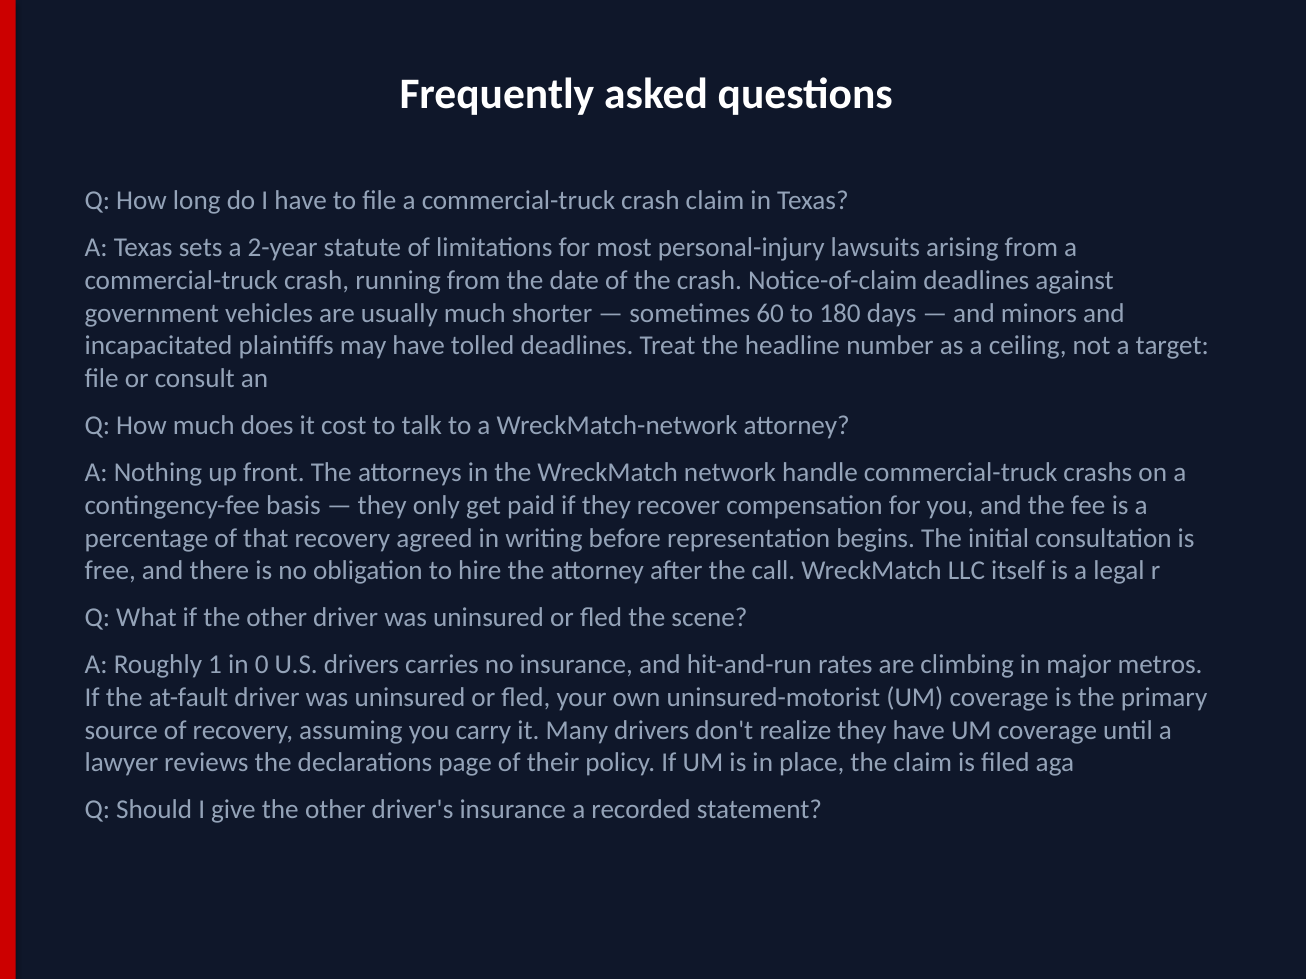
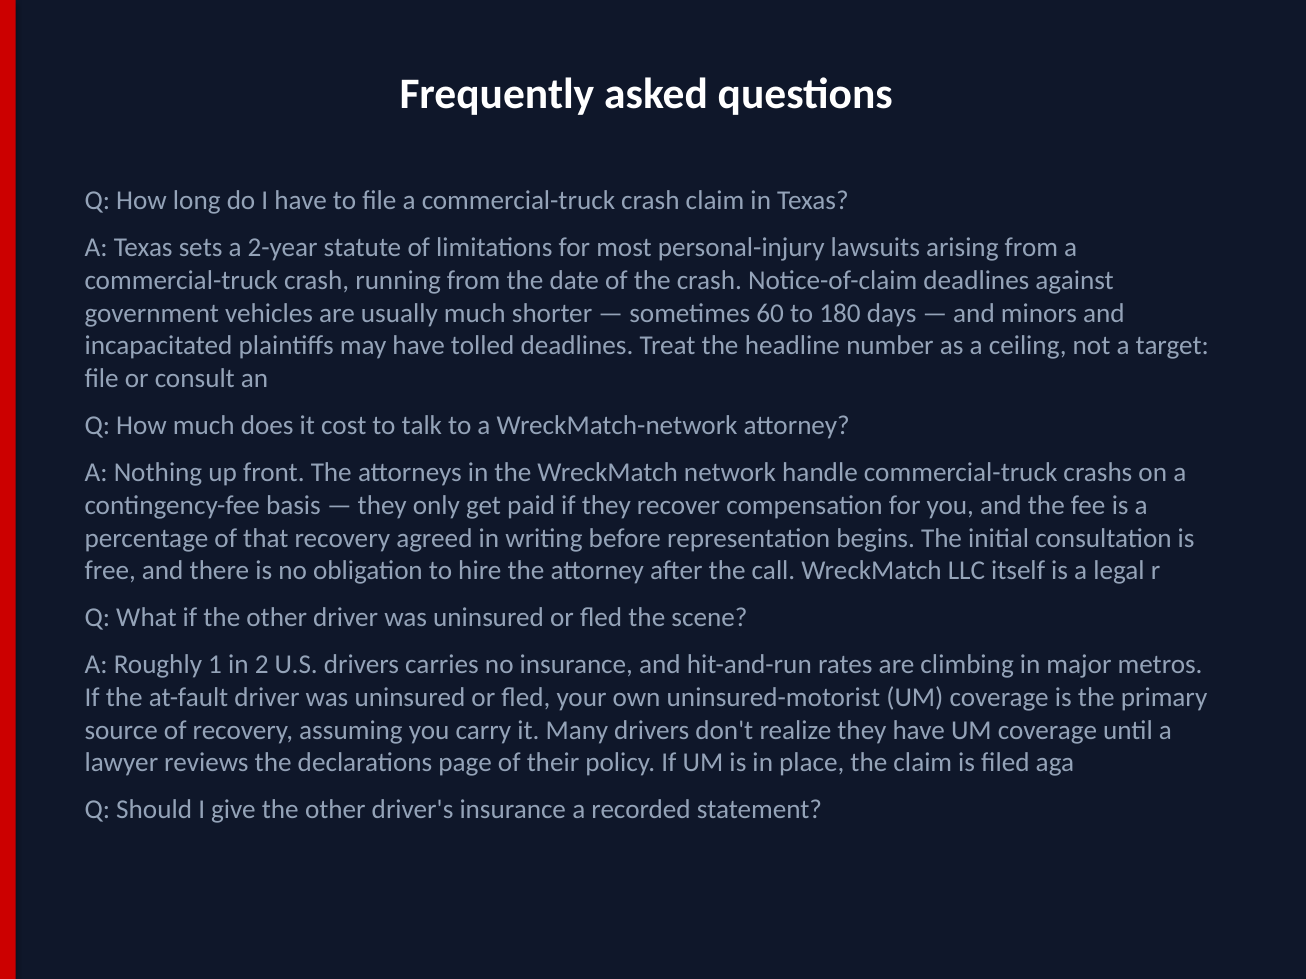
0: 0 -> 2
